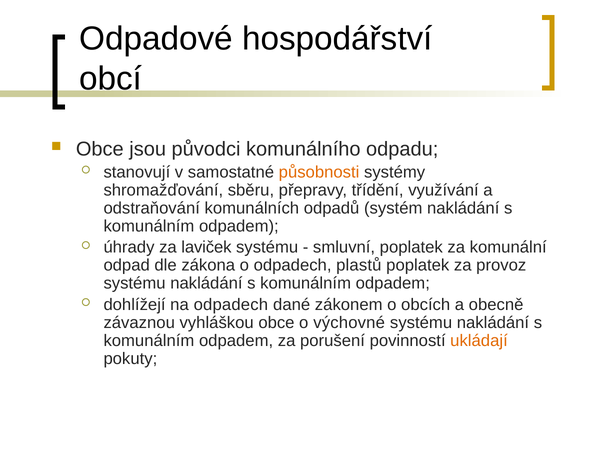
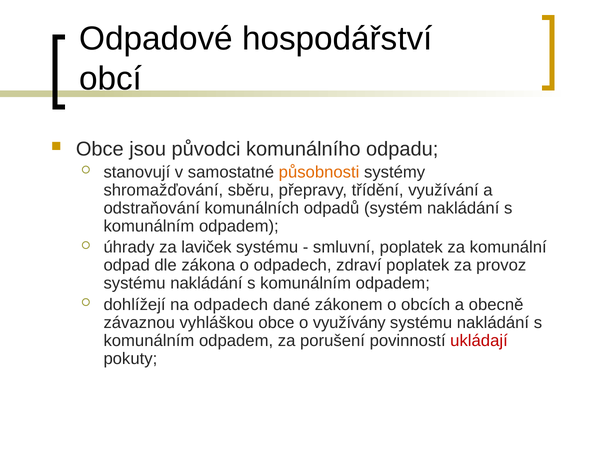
plastů: plastů -> zdraví
výchovné: výchovné -> využívány
ukládají colour: orange -> red
